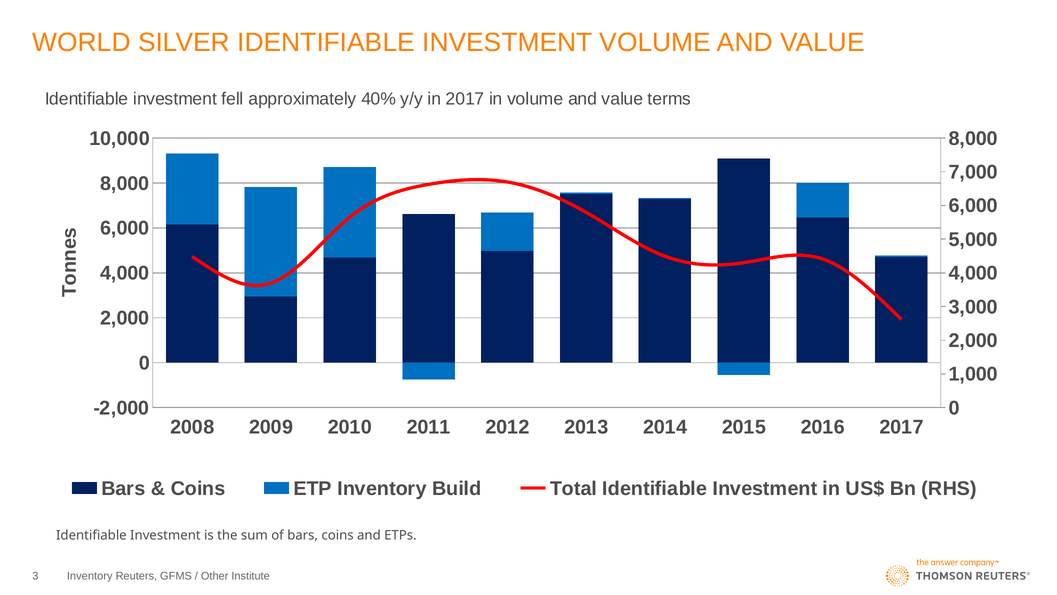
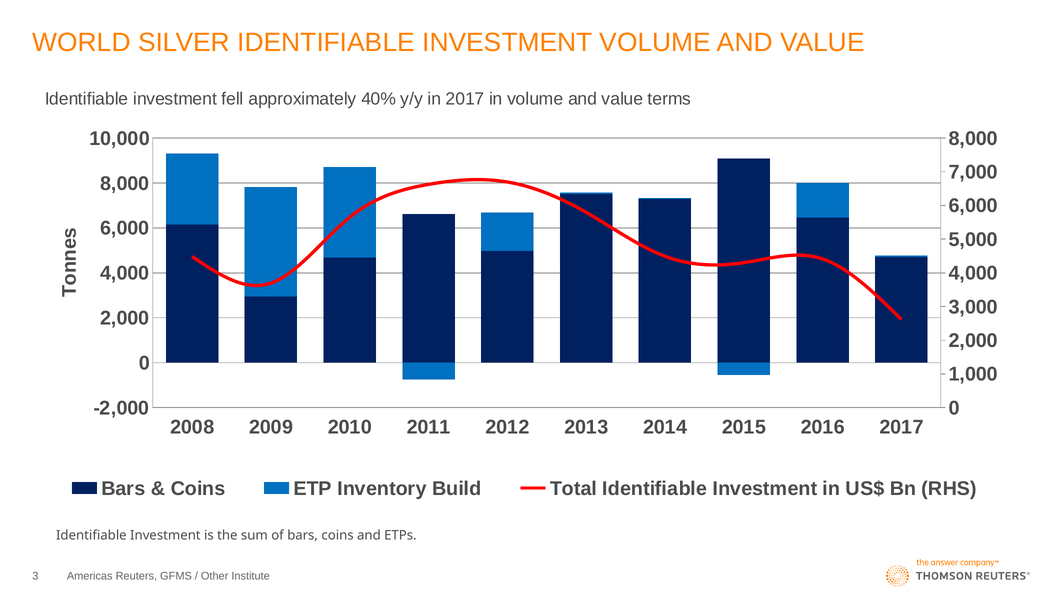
3 Inventory: Inventory -> Americas
